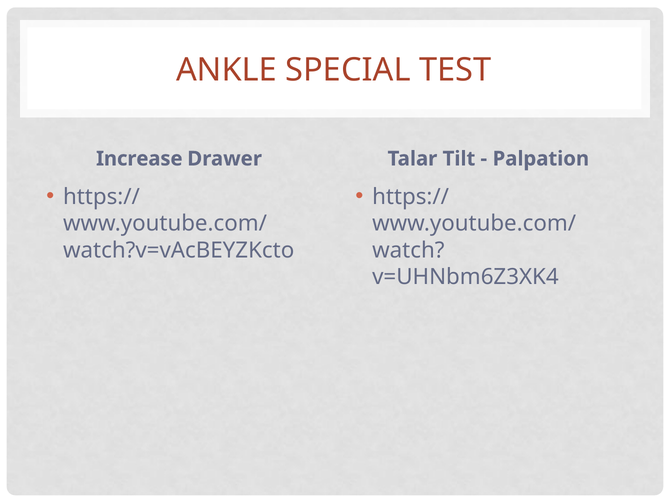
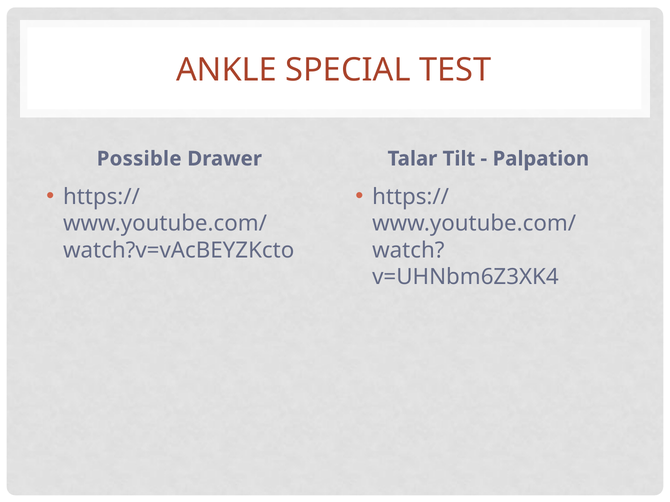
Increase: Increase -> Possible
